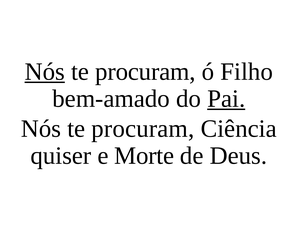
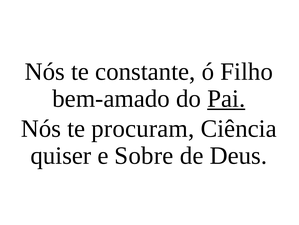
Nós at (45, 71) underline: present -> none
procuram at (145, 71): procuram -> constante
Morte: Morte -> Sobre
